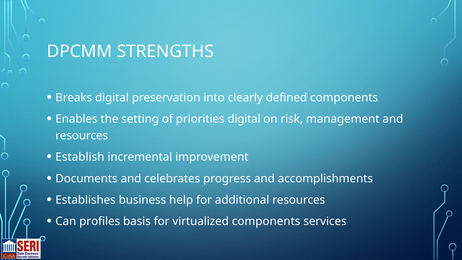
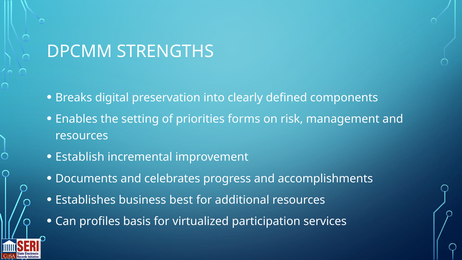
priorities digital: digital -> forms
help: help -> best
virtualized components: components -> participation
